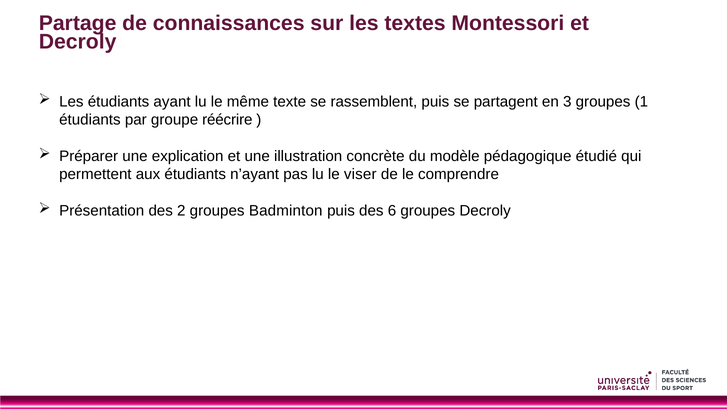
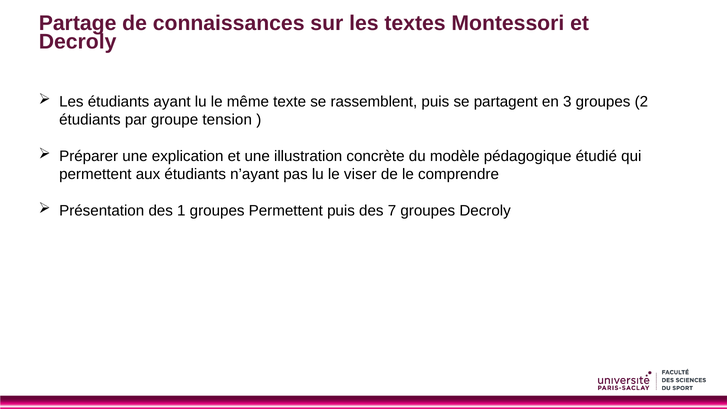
1: 1 -> 2
réécrire: réécrire -> tension
2: 2 -> 1
groupes Badminton: Badminton -> Permettent
6: 6 -> 7
